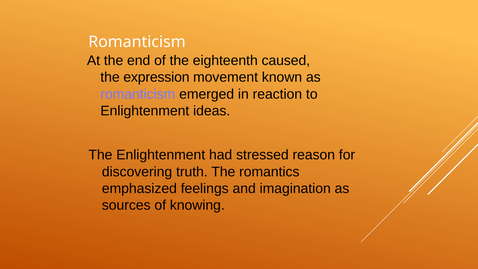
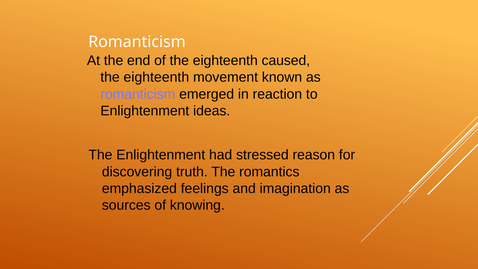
expression at (156, 77): expression -> eighteenth
